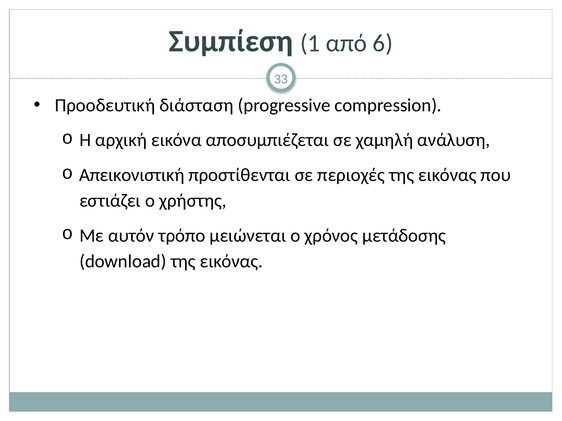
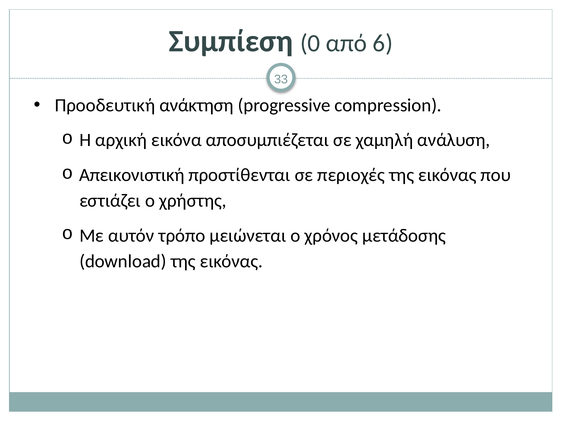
1: 1 -> 0
διάσταση: διάσταση -> ανάκτηση
